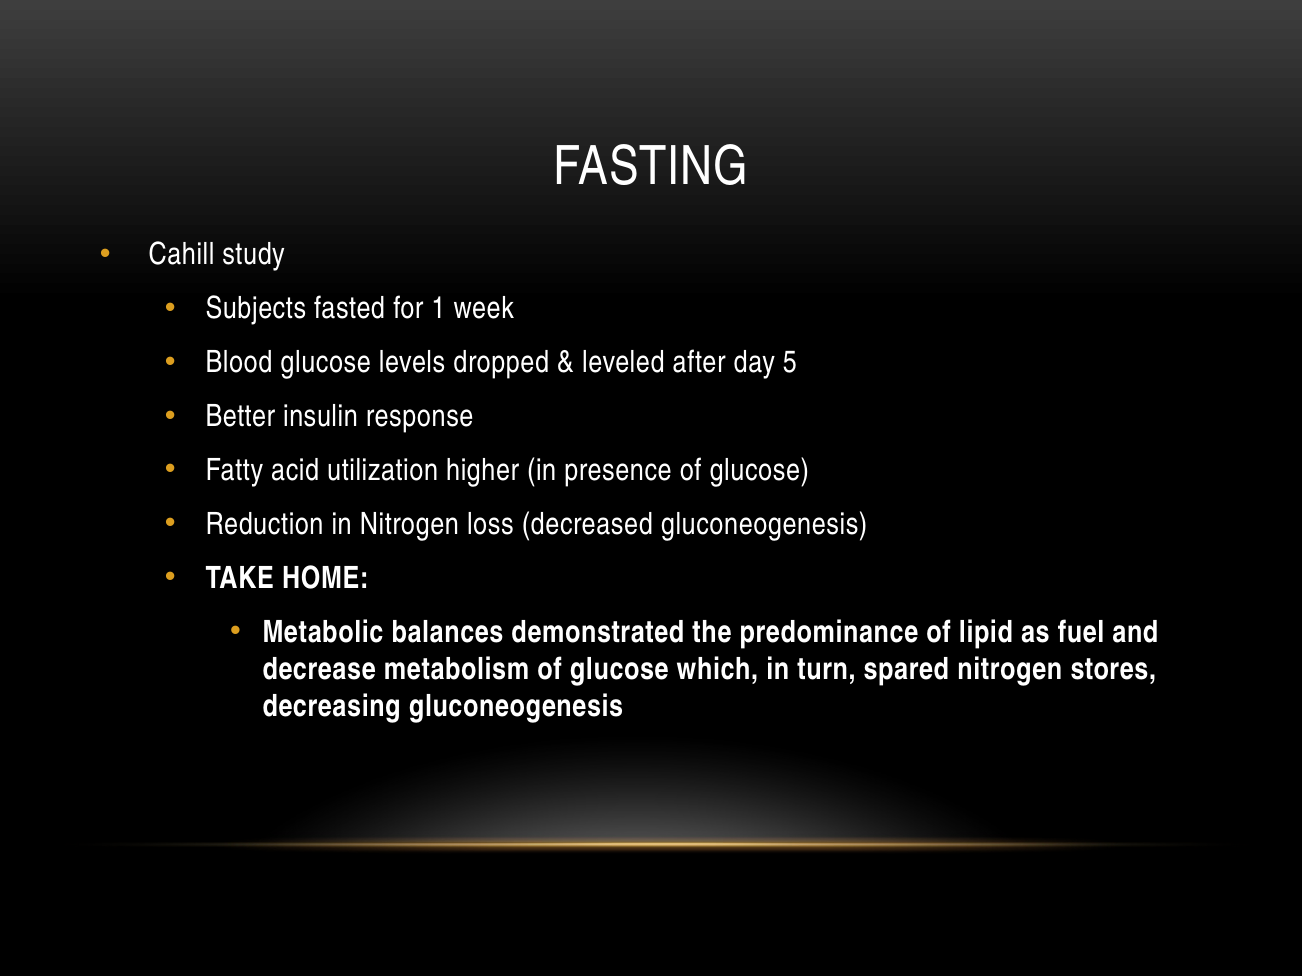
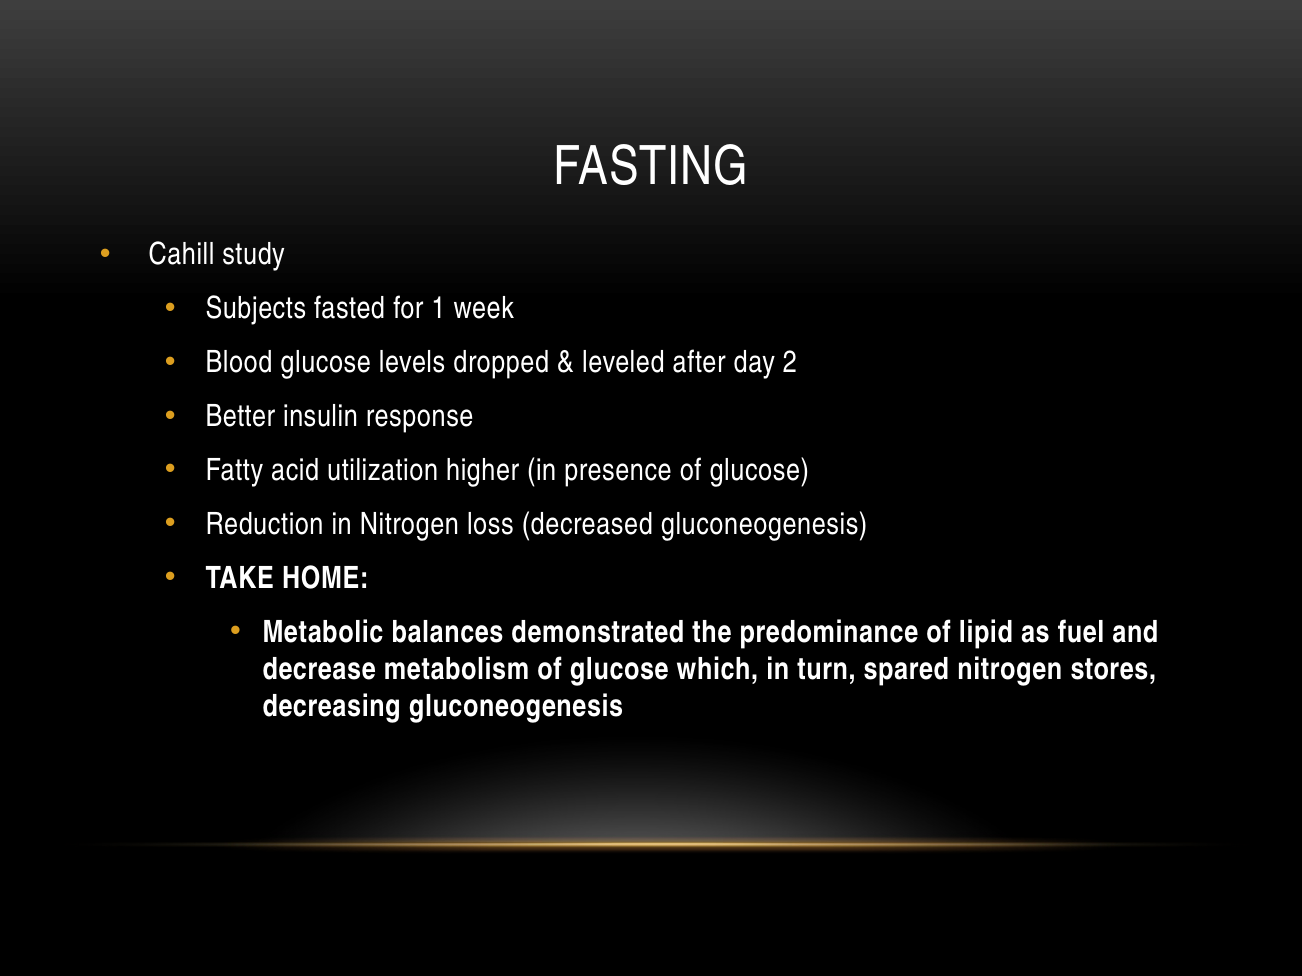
5: 5 -> 2
